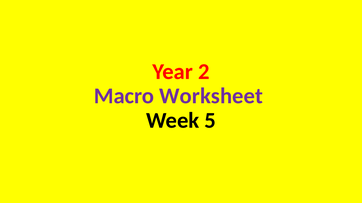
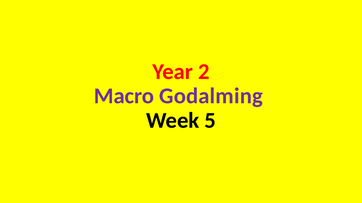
Worksheet: Worksheet -> Godalming
